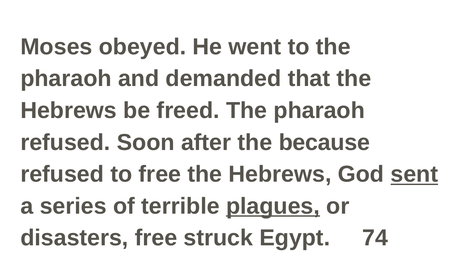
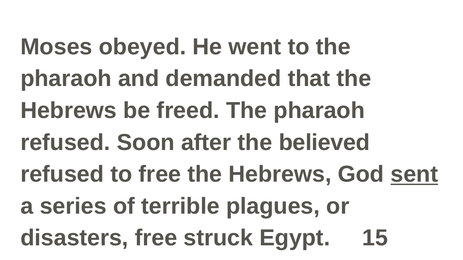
because: because -> believed
plagues underline: present -> none
74: 74 -> 15
